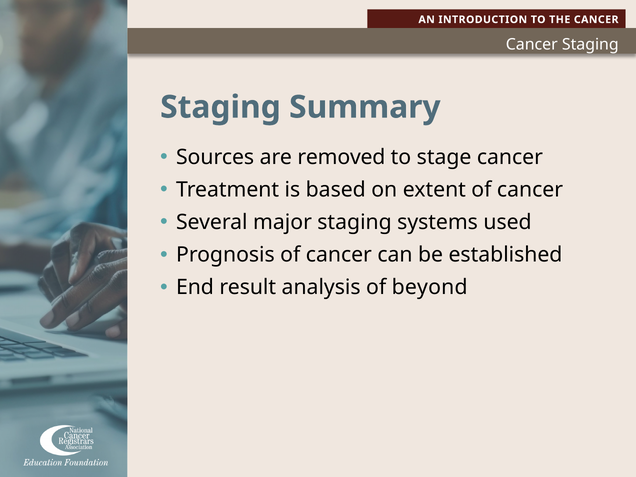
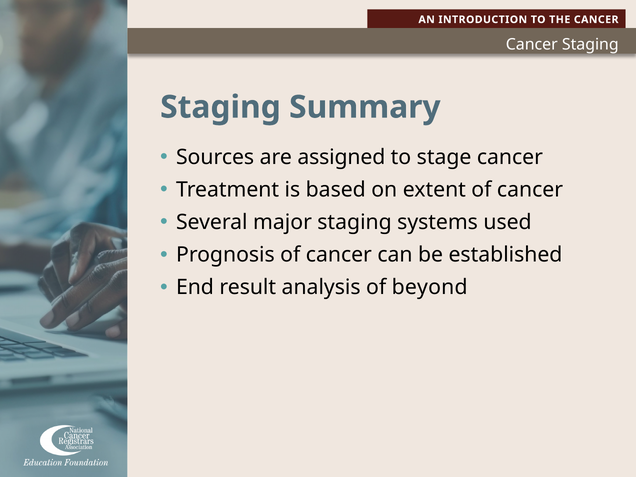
removed: removed -> assigned
